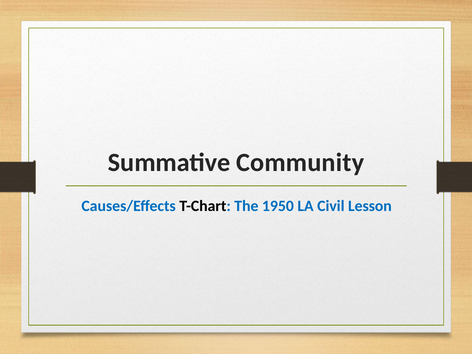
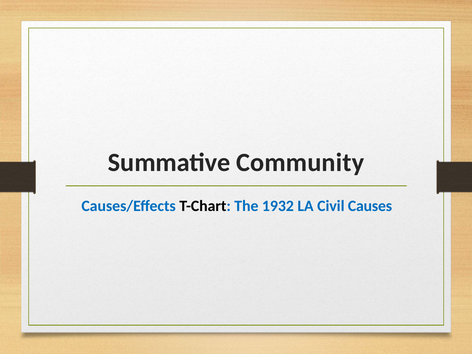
1950: 1950 -> 1932
Lesson: Lesson -> Causes
